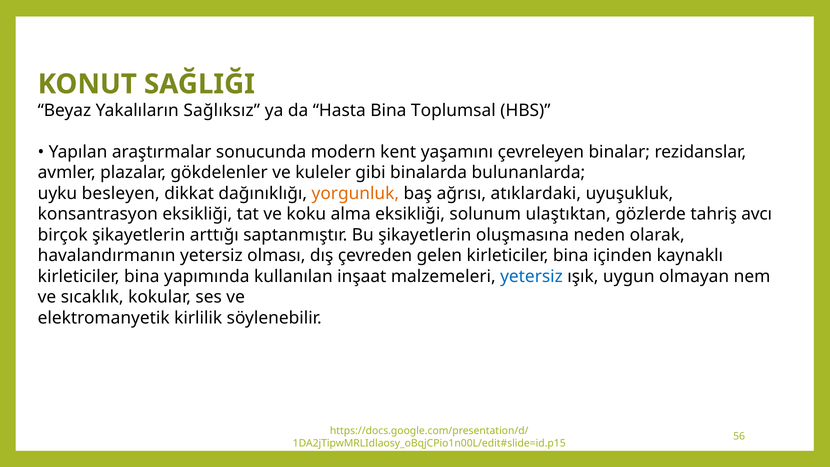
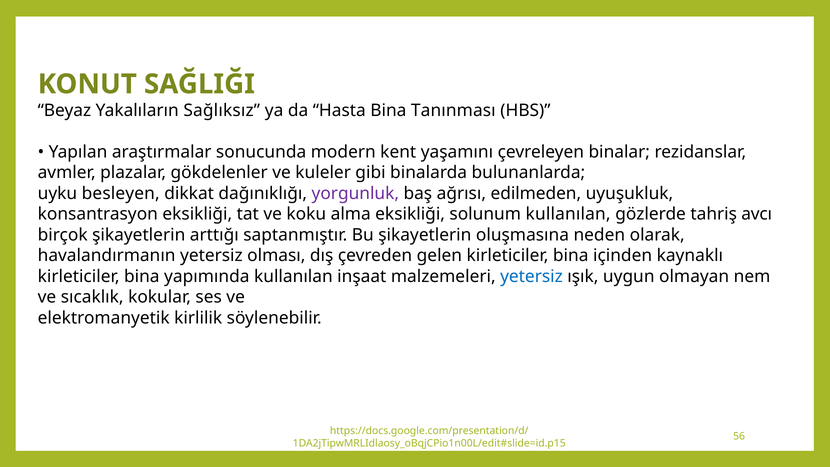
Toplumsal: Toplumsal -> Tanınması
yorgunluk colour: orange -> purple
atıklardaki: atıklardaki -> edilmeden
solunum ulaştıktan: ulaştıktan -> kullanılan
